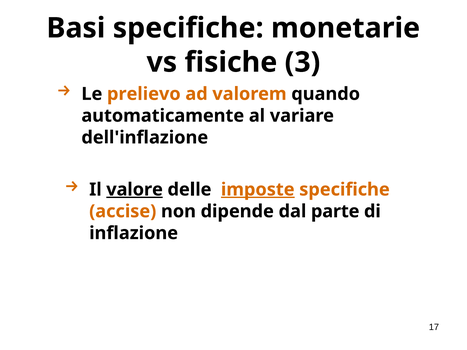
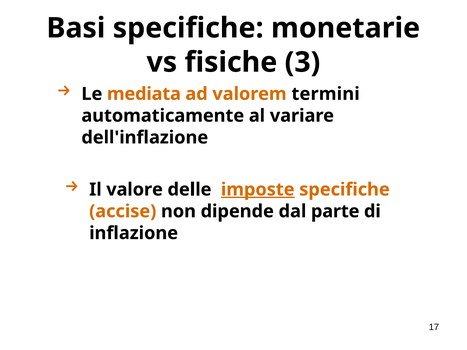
prelievo: prelievo -> mediata
quando: quando -> termini
valore underline: present -> none
